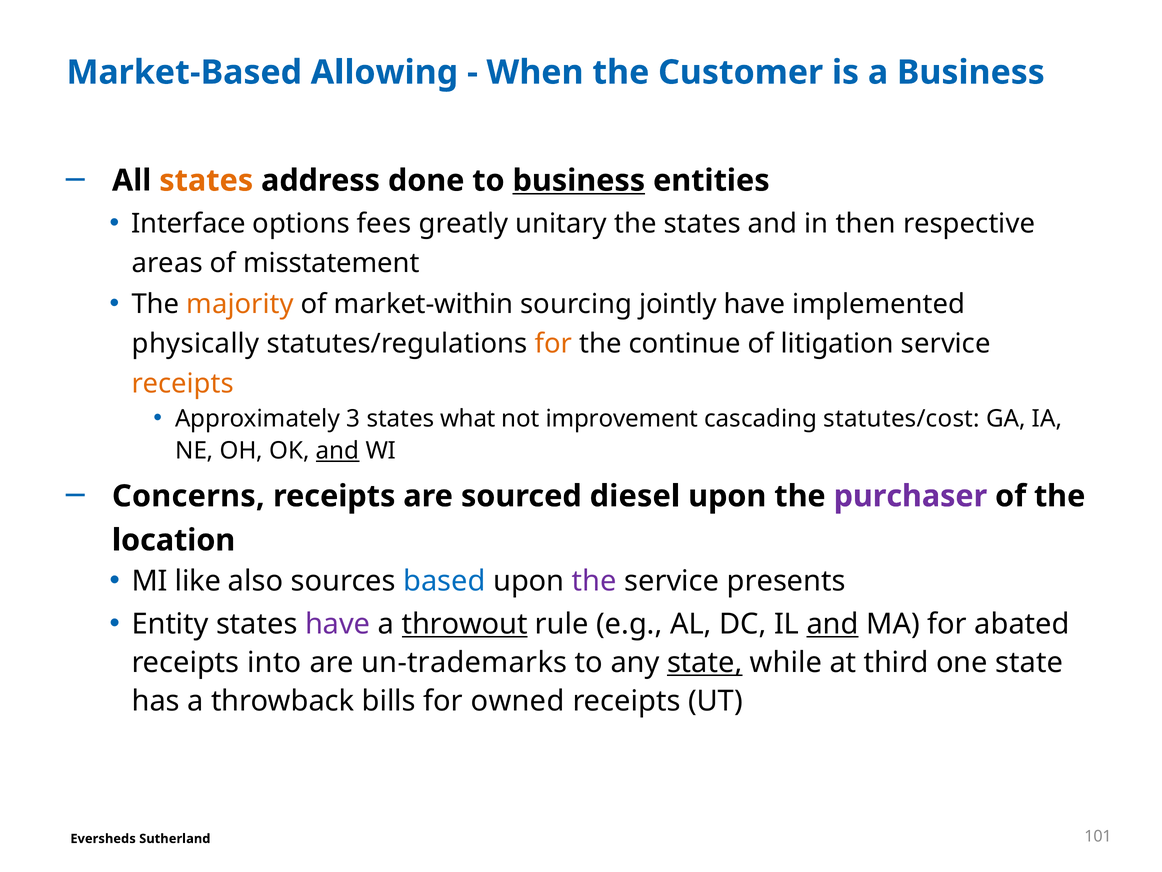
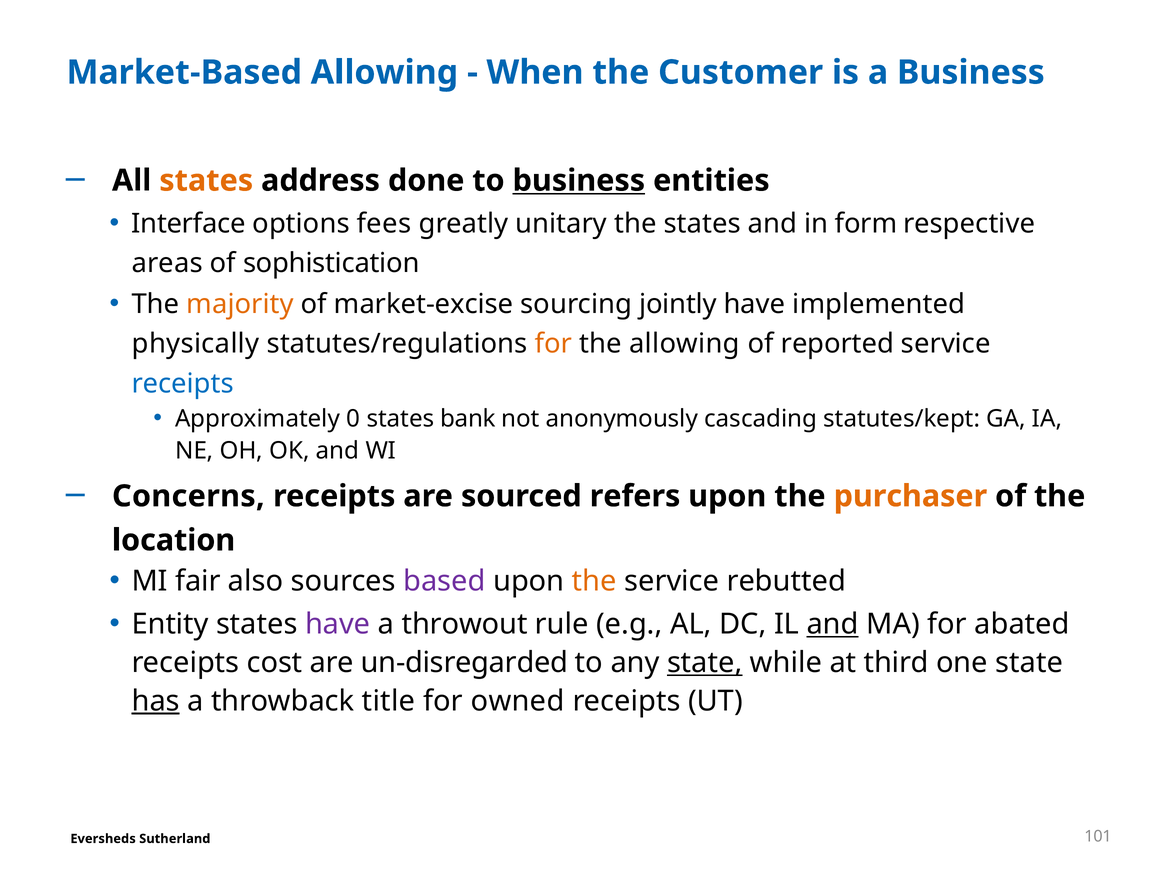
then: then -> form
misstatement: misstatement -> sophistication
market-within: market-within -> market-excise
the continue: continue -> allowing
litigation: litigation -> reported
receipts at (183, 383) colour: orange -> blue
3: 3 -> 0
what: what -> bank
improvement: improvement -> anonymously
statutes/cost: statutes/cost -> statutes/kept
and at (338, 450) underline: present -> none
diesel: diesel -> refers
purchaser colour: purple -> orange
like: like -> fair
based colour: blue -> purple
the at (594, 581) colour: purple -> orange
presents: presents -> rebutted
throwout underline: present -> none
into: into -> cost
un-trademarks: un-trademarks -> un-disregarded
has underline: none -> present
bills: bills -> title
